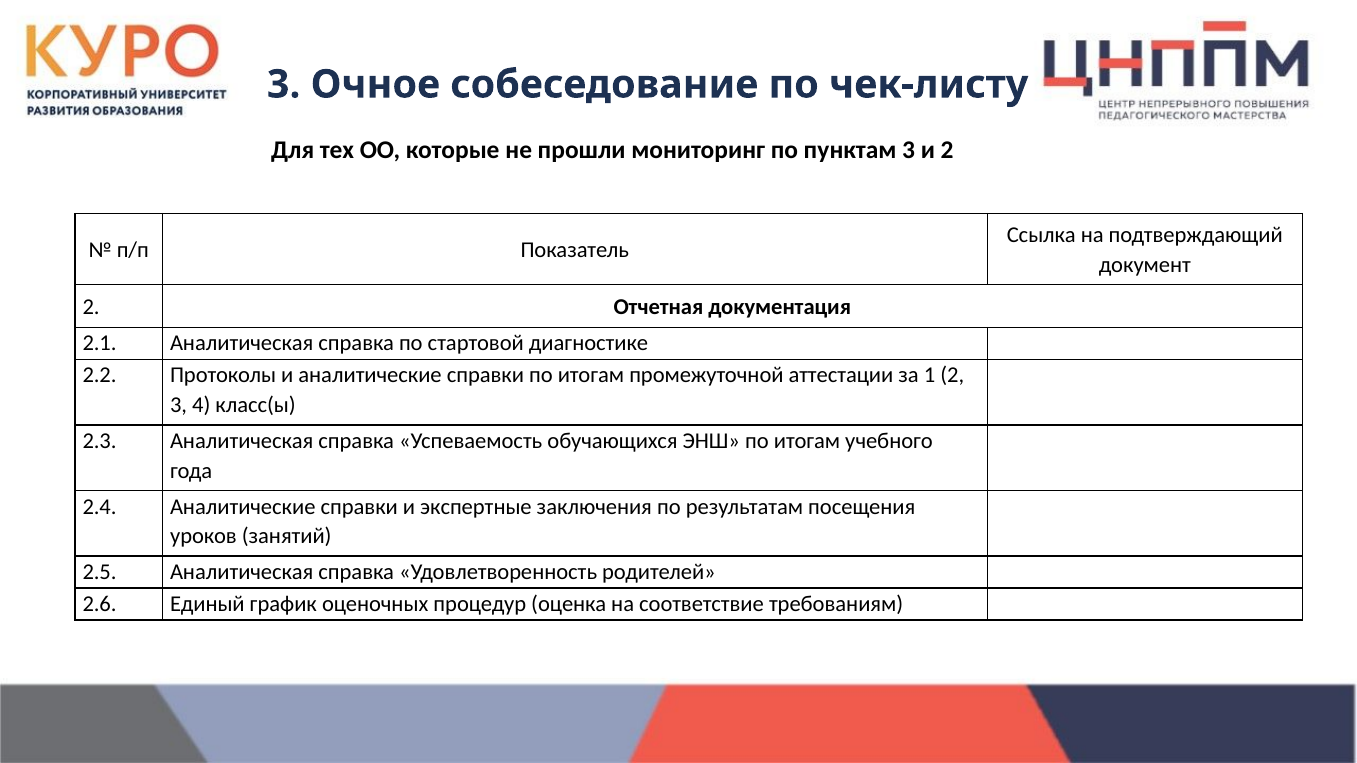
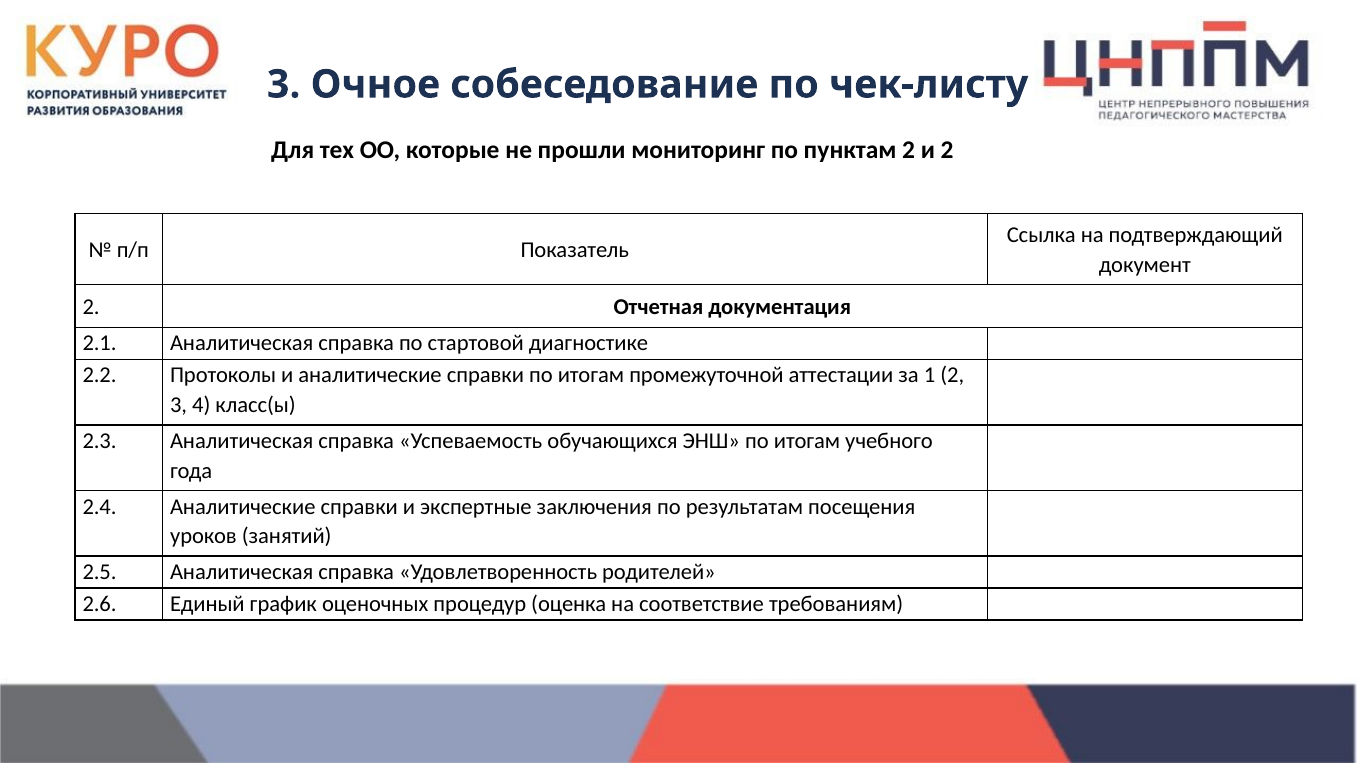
пунктам 3: 3 -> 2
